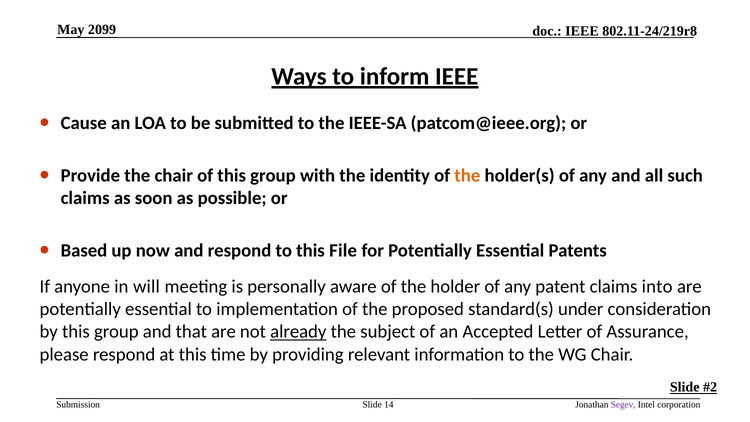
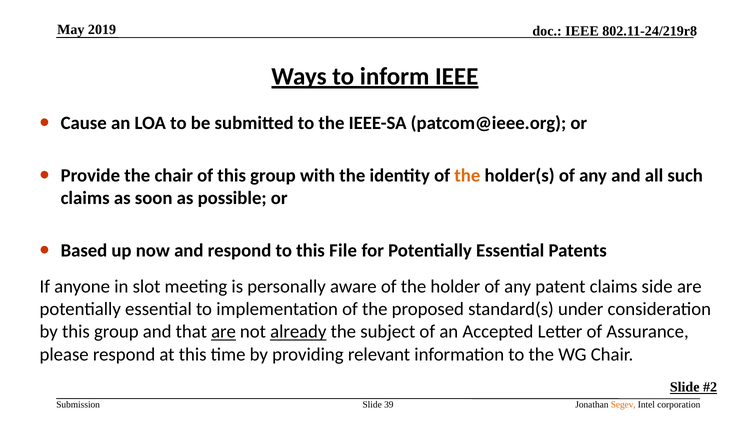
2099: 2099 -> 2019
will: will -> slot
into: into -> side
are at (224, 332) underline: none -> present
14: 14 -> 39
Segev colour: purple -> orange
